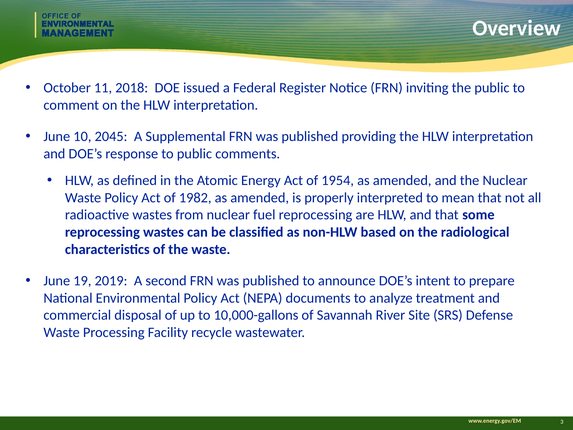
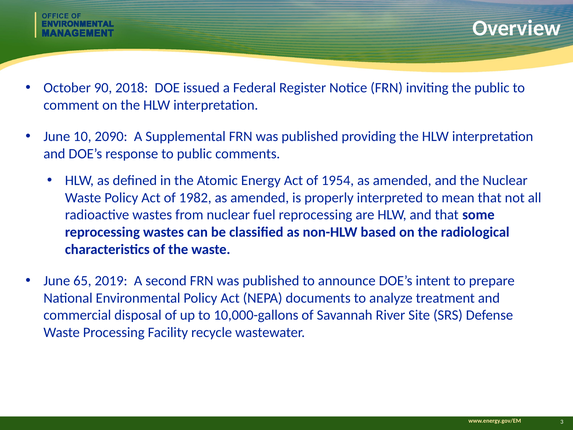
11: 11 -> 90
2045: 2045 -> 2090
19: 19 -> 65
